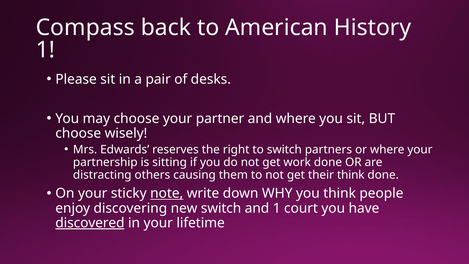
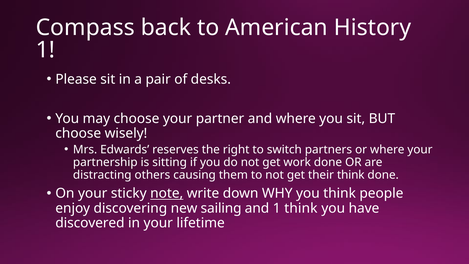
new switch: switch -> sailing
1 court: court -> think
discovered underline: present -> none
